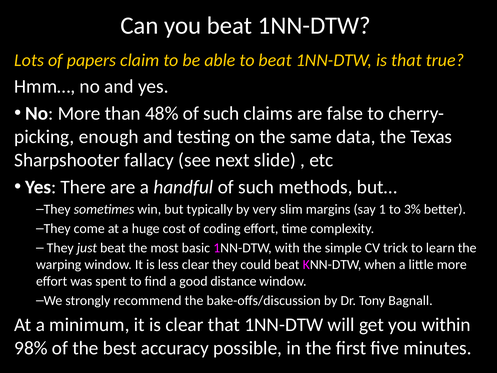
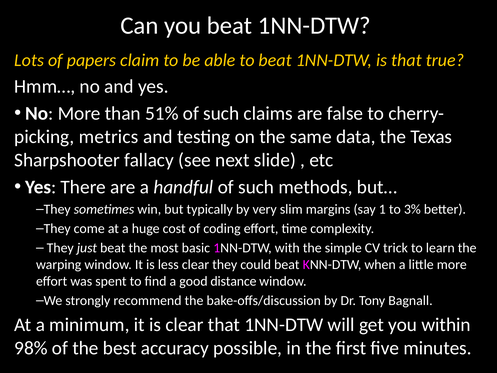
48%: 48% -> 51%
enough: enough -> metrics
